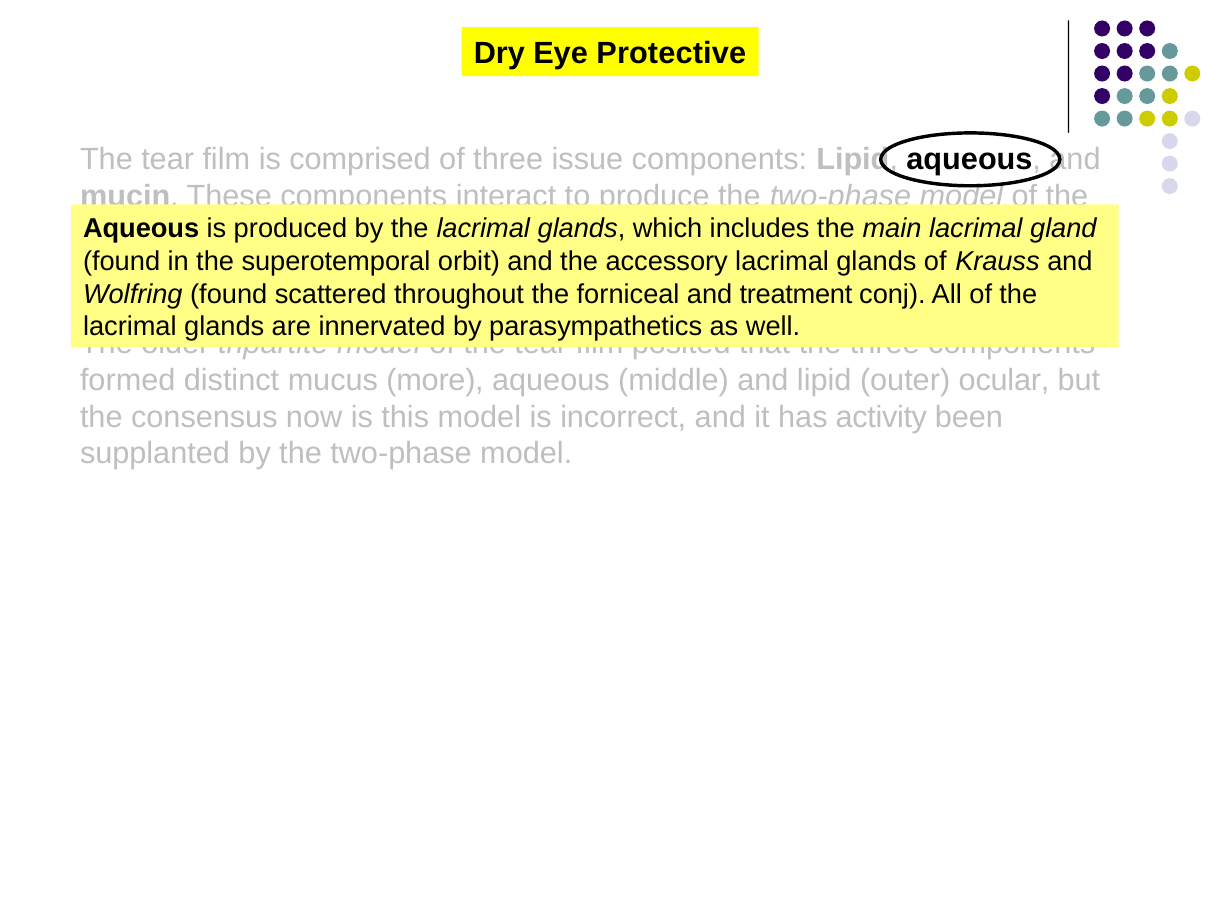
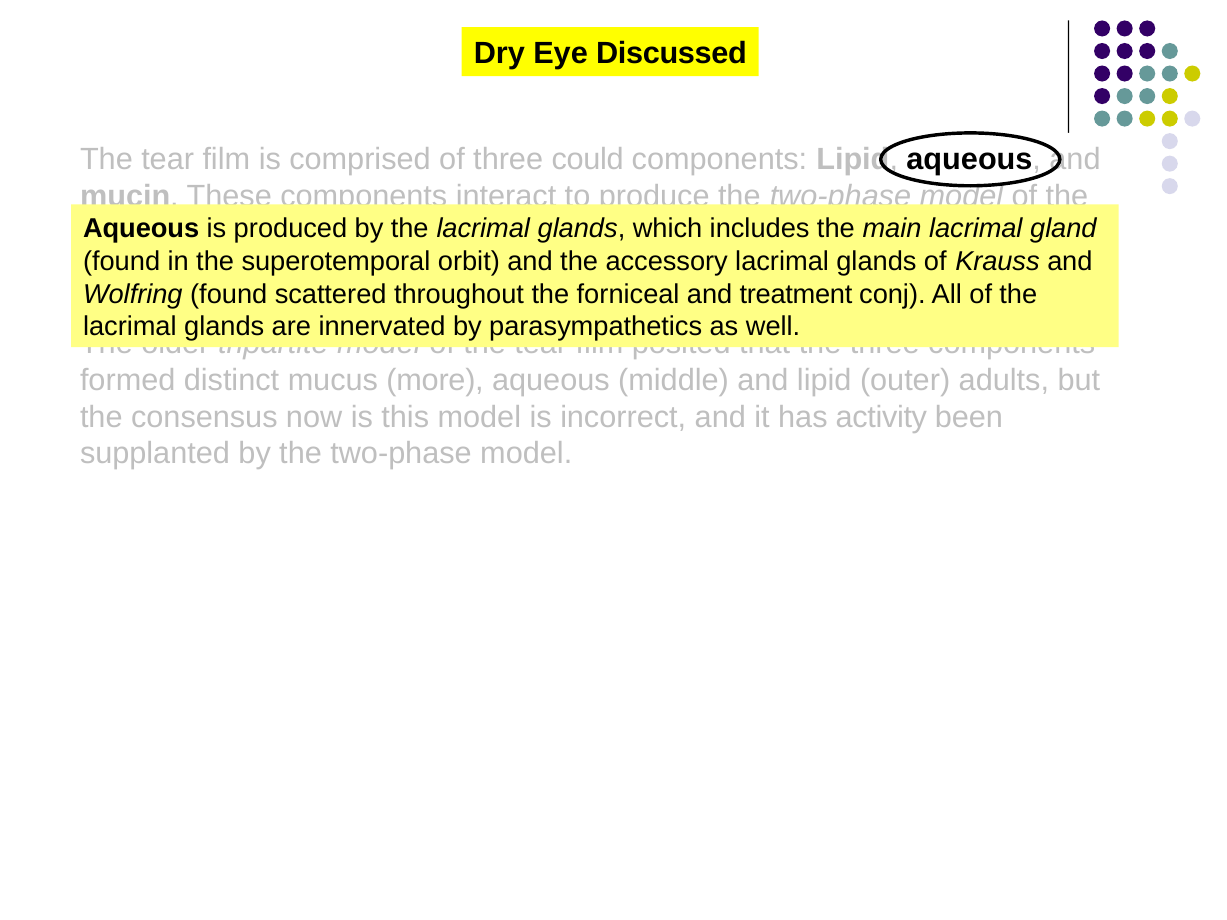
Protective: Protective -> Discussed
issue: issue -> could
ocular: ocular -> adults
